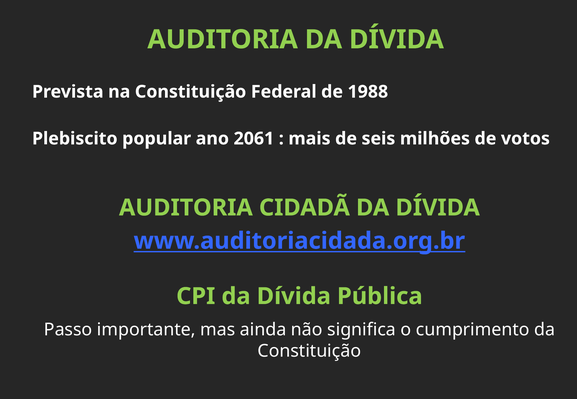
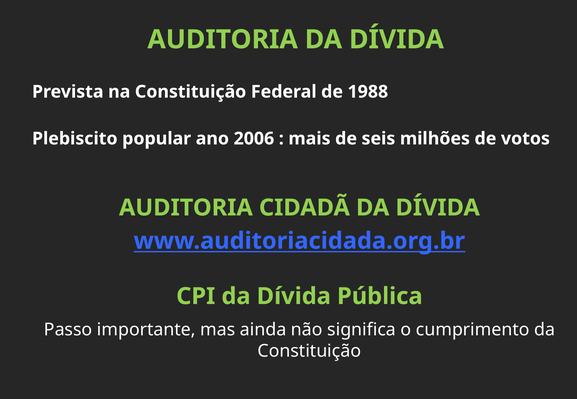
2061: 2061 -> 2006
